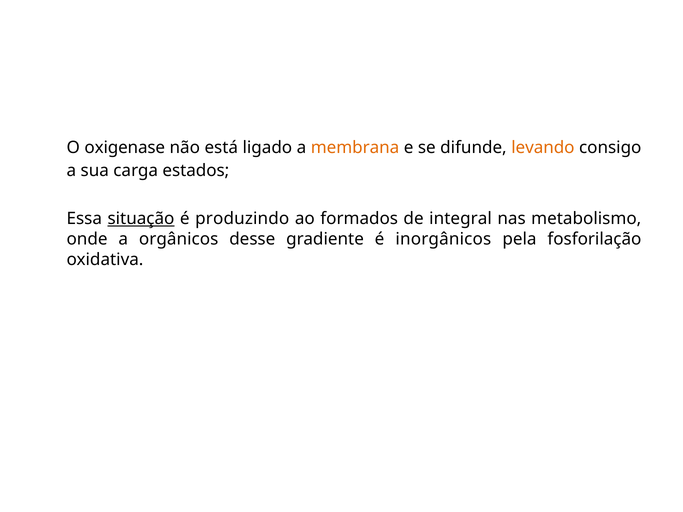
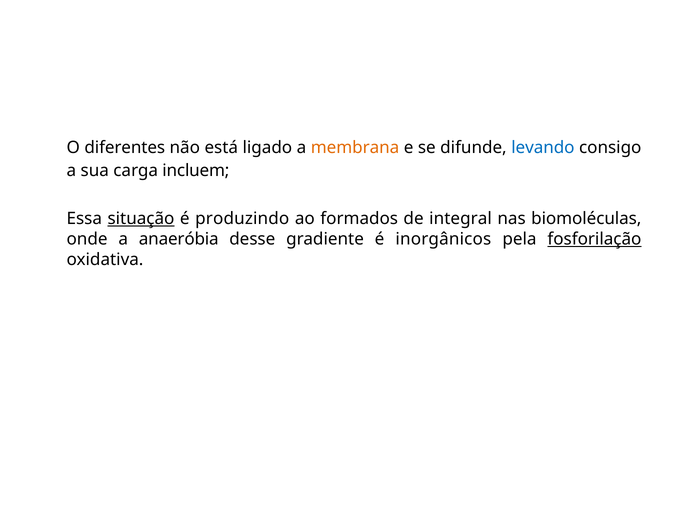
oxigenase: oxigenase -> diferentes
levando colour: orange -> blue
estados: estados -> incluem
metabolismo: metabolismo -> biomoléculas
orgânicos: orgânicos -> anaeróbia
fosforilação underline: none -> present
